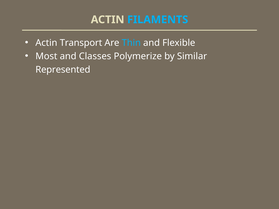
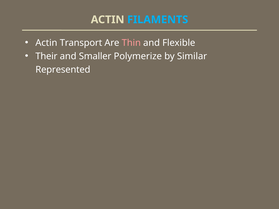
Thin colour: light blue -> pink
Most: Most -> Their
Classes: Classes -> Smaller
